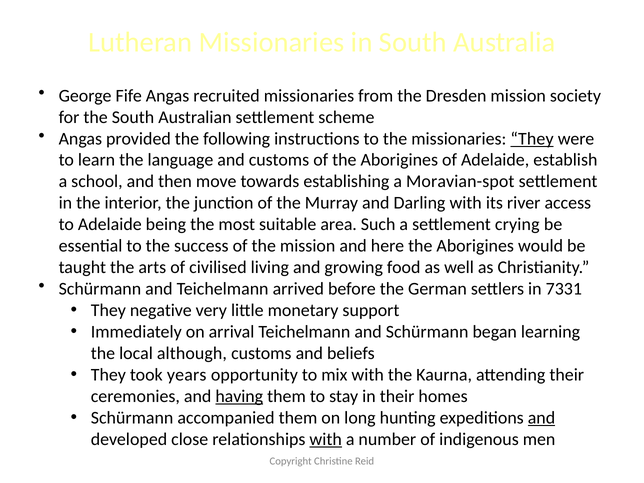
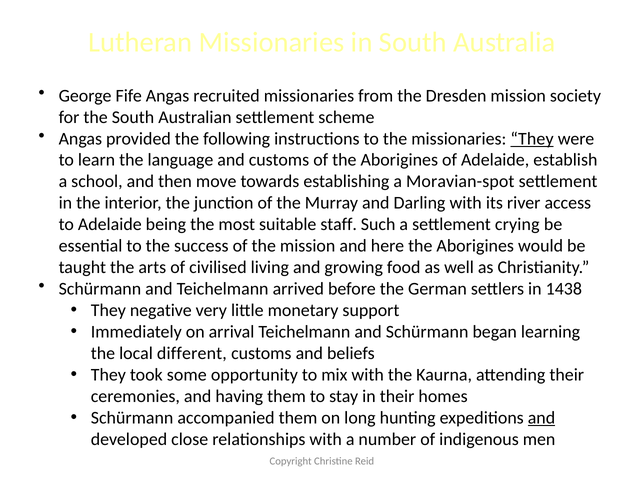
area: area -> staff
7331: 7331 -> 1438
although: although -> different
years: years -> some
having underline: present -> none
with at (326, 439) underline: present -> none
